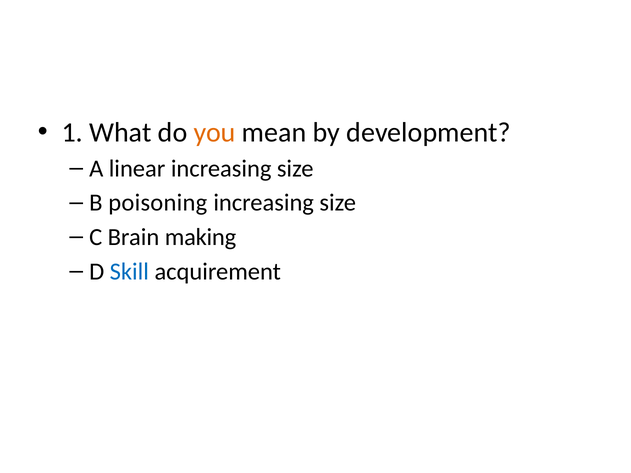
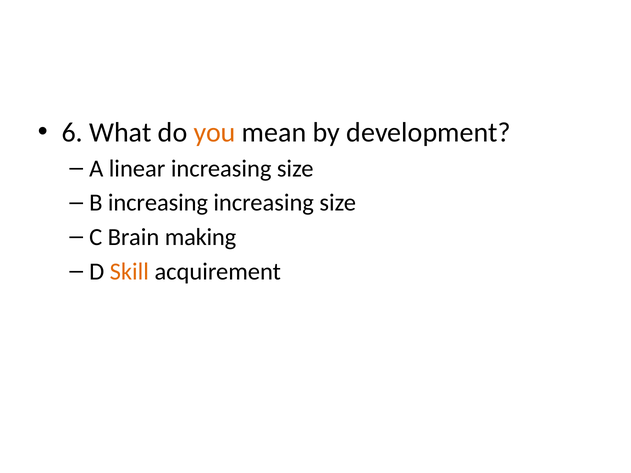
1: 1 -> 6
B poisoning: poisoning -> increasing
Skill colour: blue -> orange
